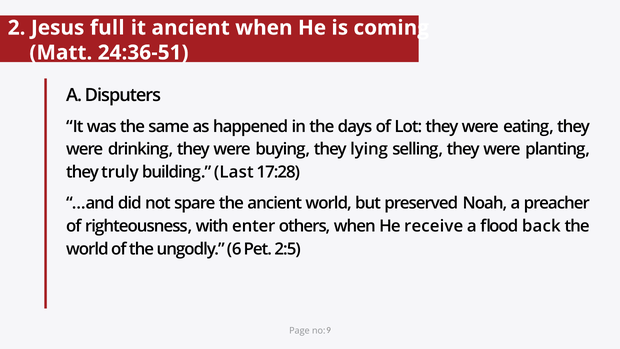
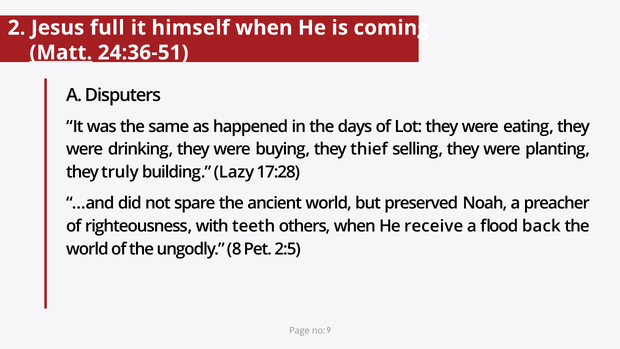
it ancient: ancient -> himself
Matt underline: none -> present
lying: lying -> thief
Last: Last -> Lazy
enter: enter -> teeth
6: 6 -> 8
